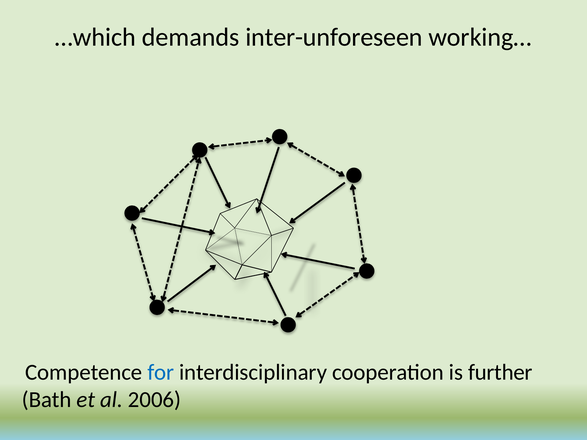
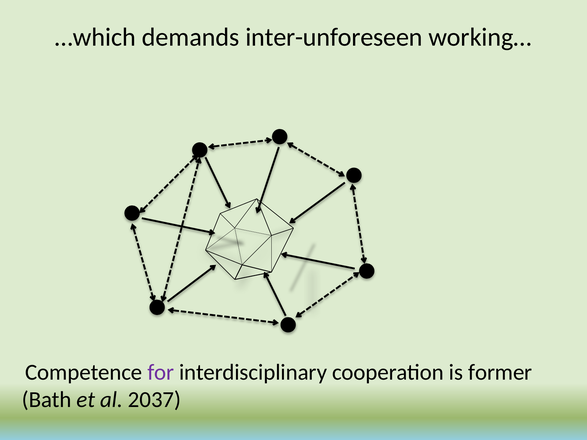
for colour: blue -> purple
further: further -> former
2006: 2006 -> 2037
